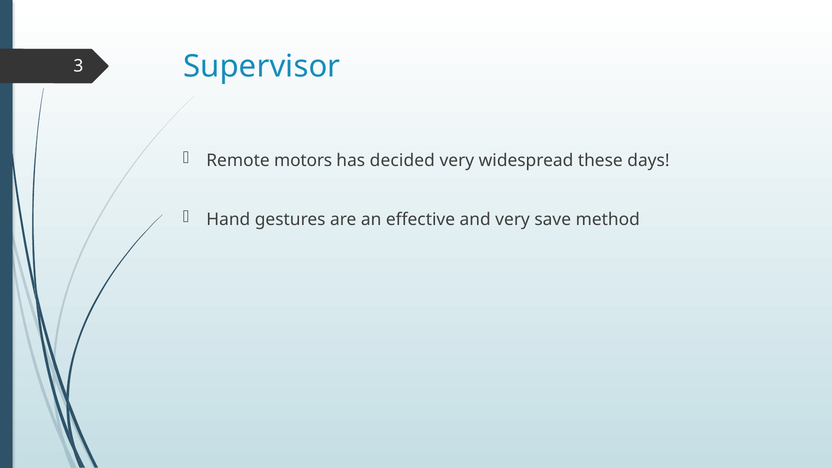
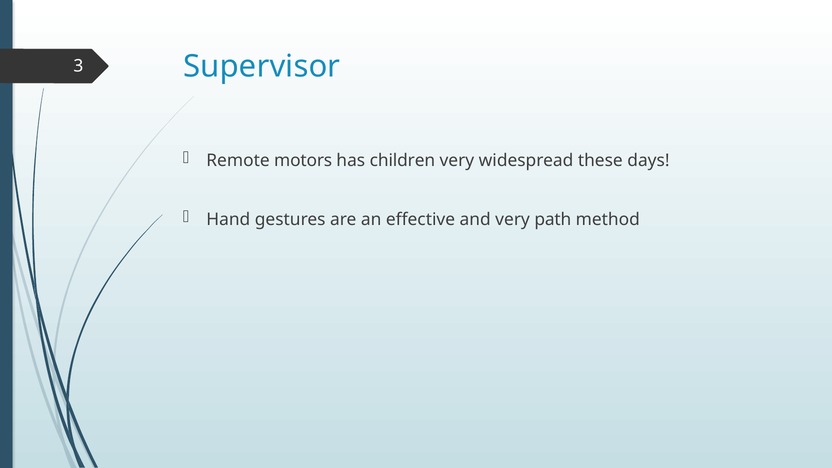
decided: decided -> children
save: save -> path
